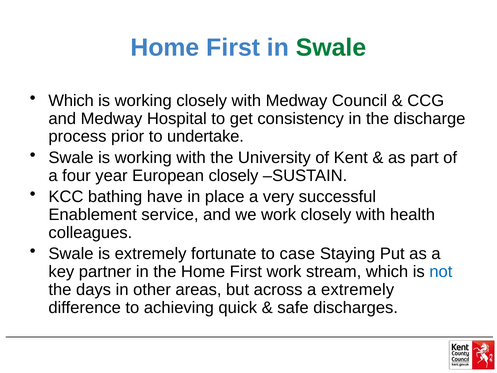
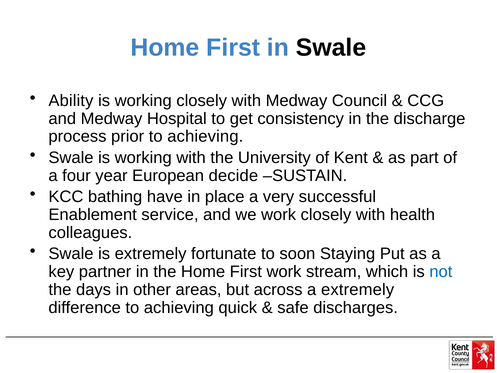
Swale at (331, 48) colour: green -> black
Which at (71, 101): Which -> Ability
prior to undertake: undertake -> achieving
European closely: closely -> decide
case: case -> soon
